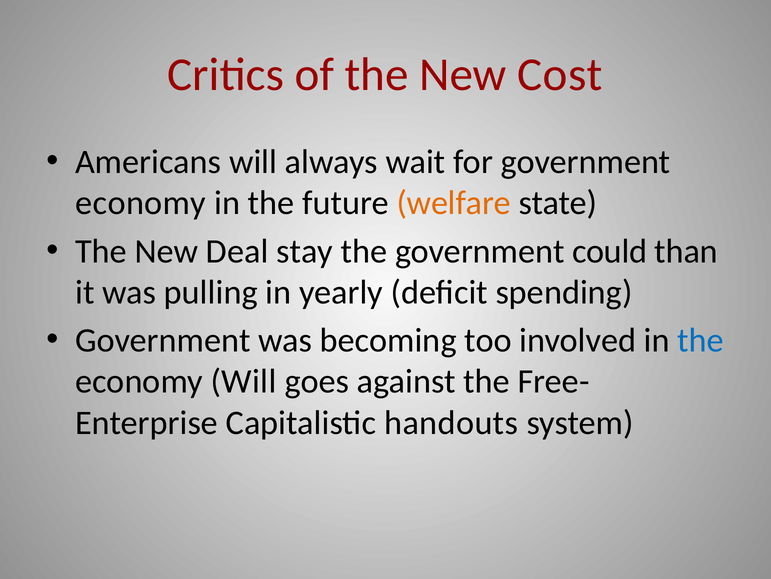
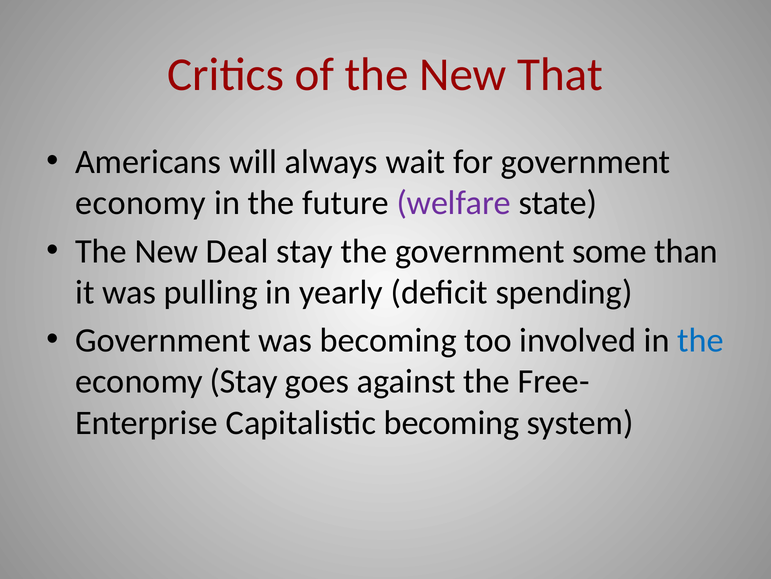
Cost: Cost -> That
welfare colour: orange -> purple
could: could -> some
economy Will: Will -> Stay
Capitalistic handouts: handouts -> becoming
